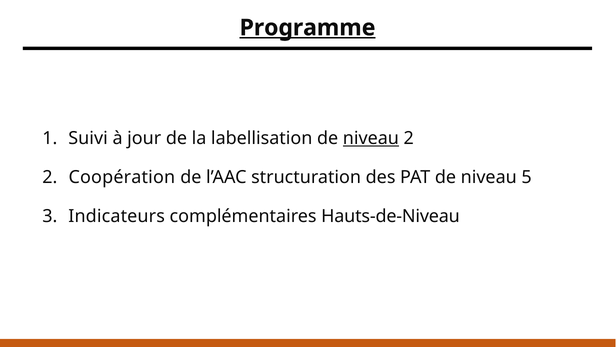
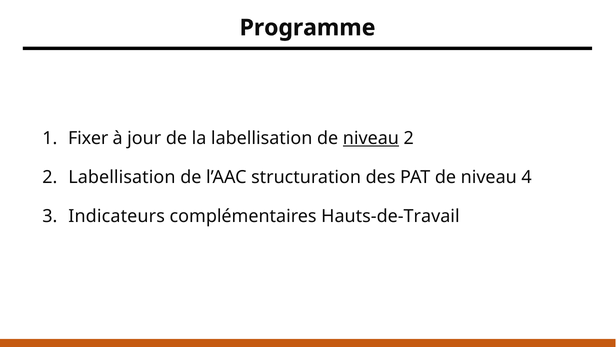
Programme underline: present -> none
Suivi: Suivi -> Fixer
2 Coopération: Coopération -> Labellisation
5: 5 -> 4
Hauts-de-Niveau: Hauts-de-Niveau -> Hauts-de-Travail
